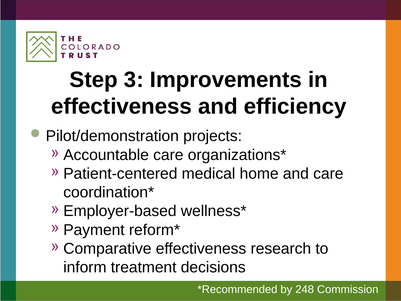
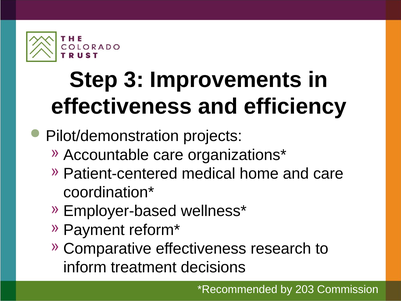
248: 248 -> 203
